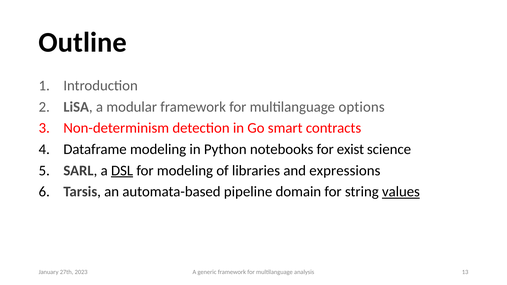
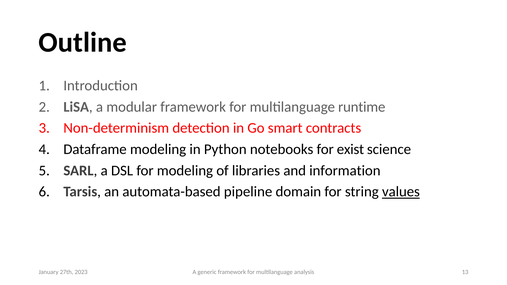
options: options -> runtime
DSL underline: present -> none
expressions: expressions -> information
